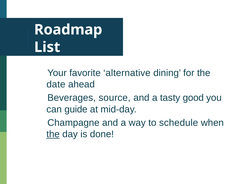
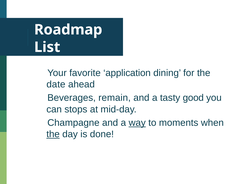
alternative: alternative -> application
source: source -> remain
guide: guide -> stops
way underline: none -> present
schedule: schedule -> moments
